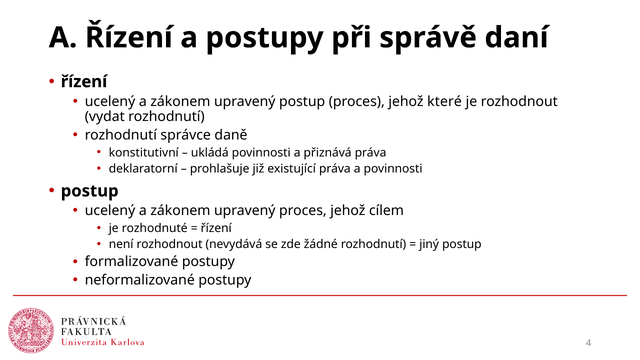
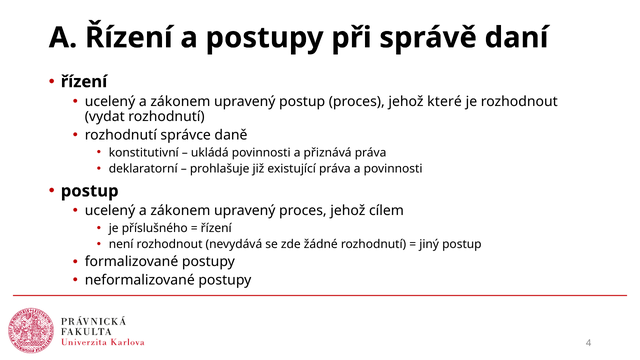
rozhodnuté: rozhodnuté -> příslušného
